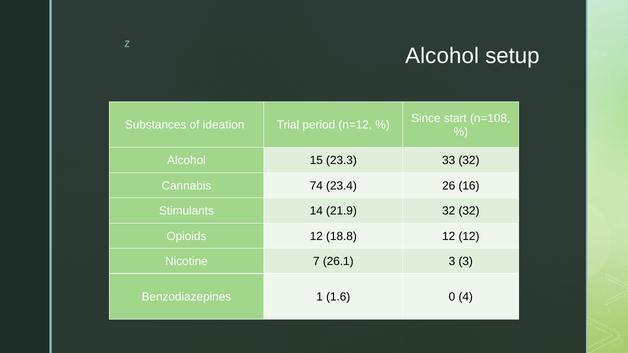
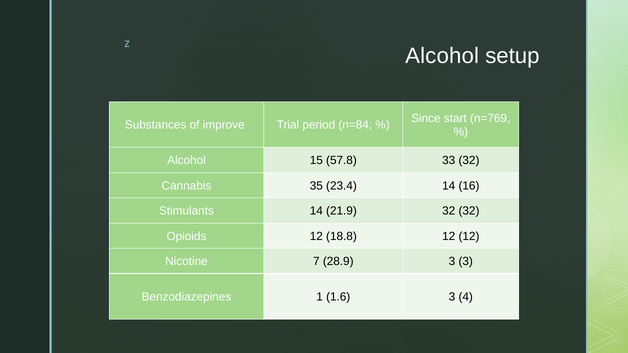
n=108: n=108 -> n=769
ideation: ideation -> improve
n=12: n=12 -> n=84
23.3: 23.3 -> 57.8
74: 74 -> 35
23.4 26: 26 -> 14
26.1: 26.1 -> 28.9
1.6 0: 0 -> 3
